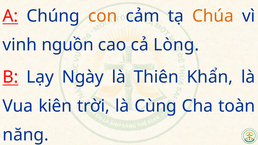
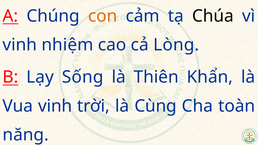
Chúa colour: orange -> black
nguồn: nguồn -> nhiệm
Ngày: Ngày -> Sống
Vua kiên: kiên -> vinh
